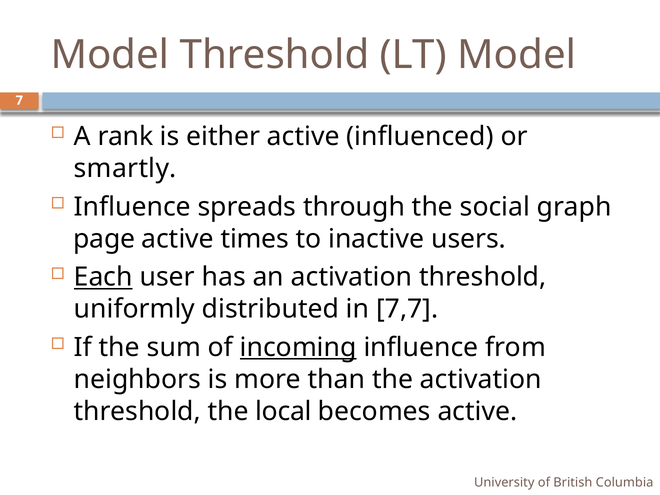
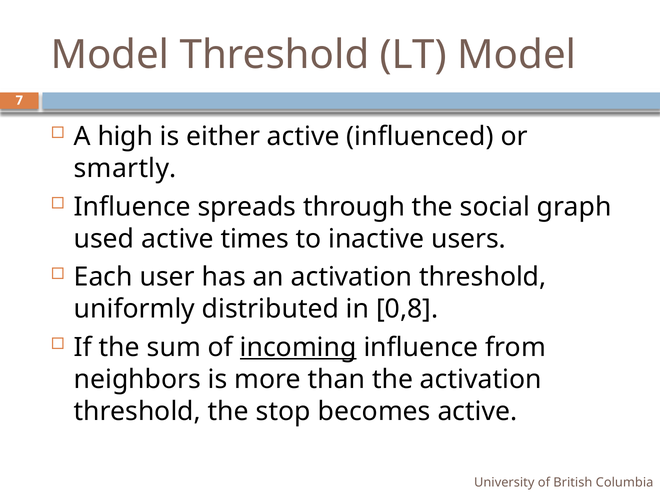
rank: rank -> high
page: page -> used
Each underline: present -> none
7,7: 7,7 -> 0,8
local: local -> stop
